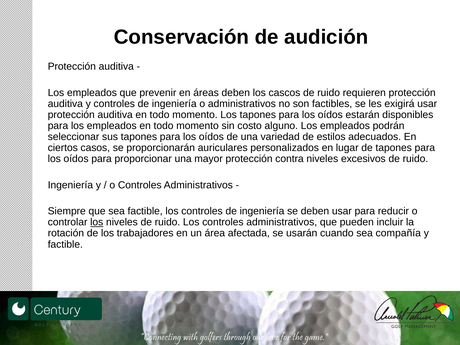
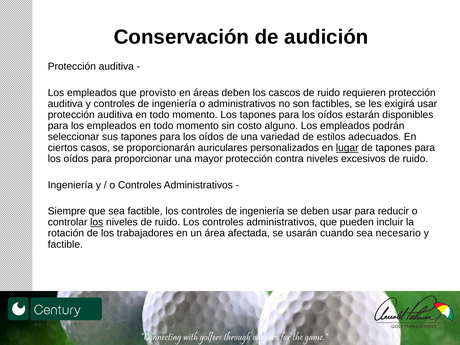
prevenir: prevenir -> provisto
lugar underline: none -> present
compañía: compañía -> necesario
